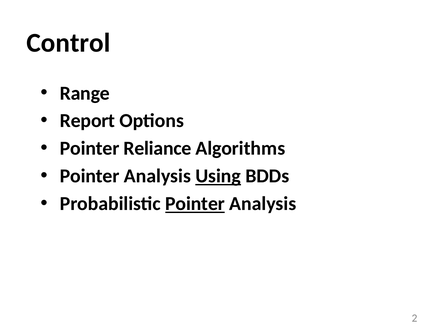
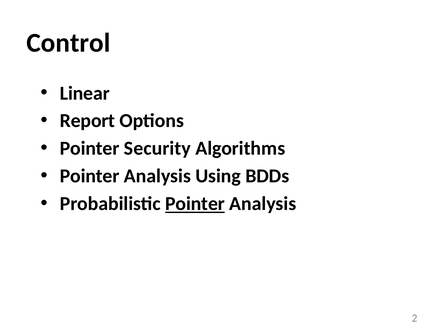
Range: Range -> Linear
Reliance: Reliance -> Security
Using underline: present -> none
